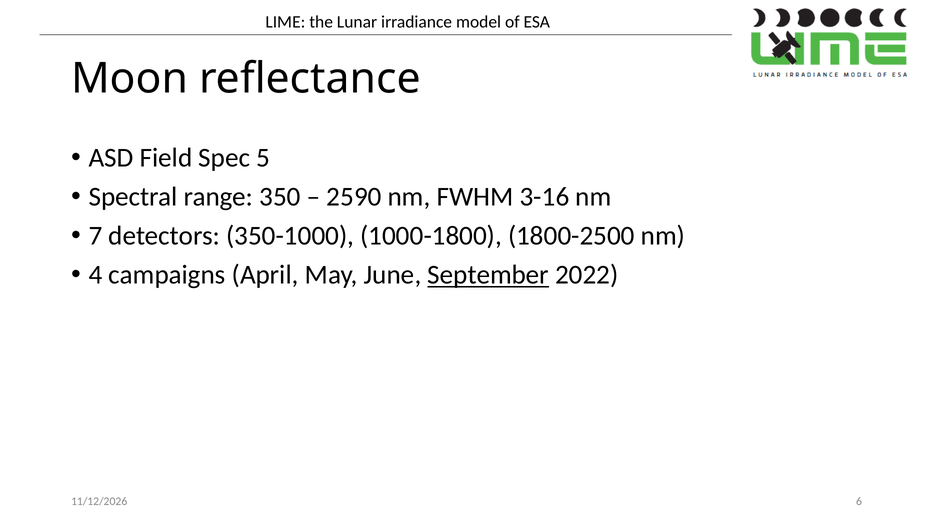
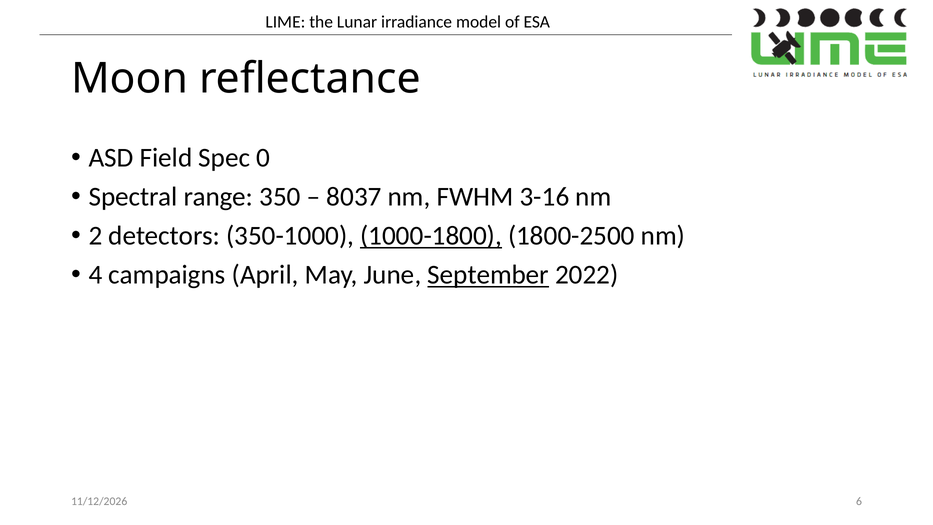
5: 5 -> 0
2590: 2590 -> 8037
7: 7 -> 2
1000-1800 underline: none -> present
